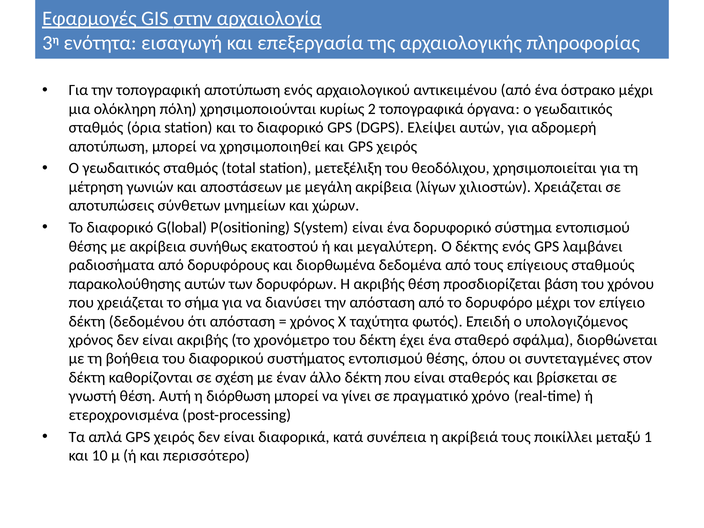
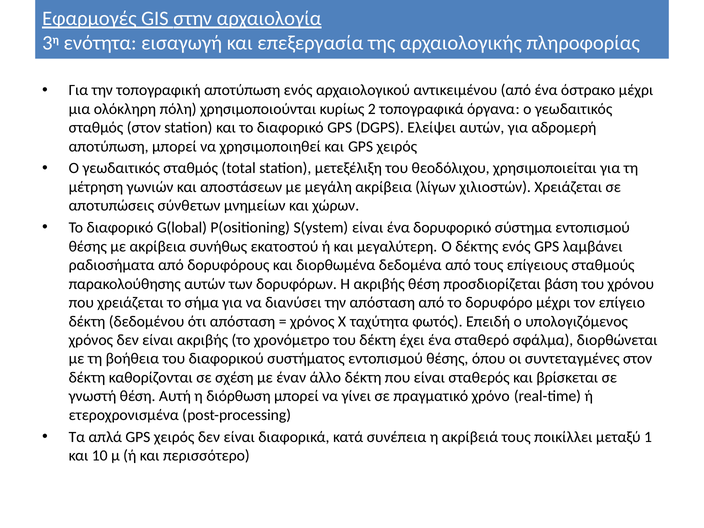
σταθμός όρια: όρια -> στον
